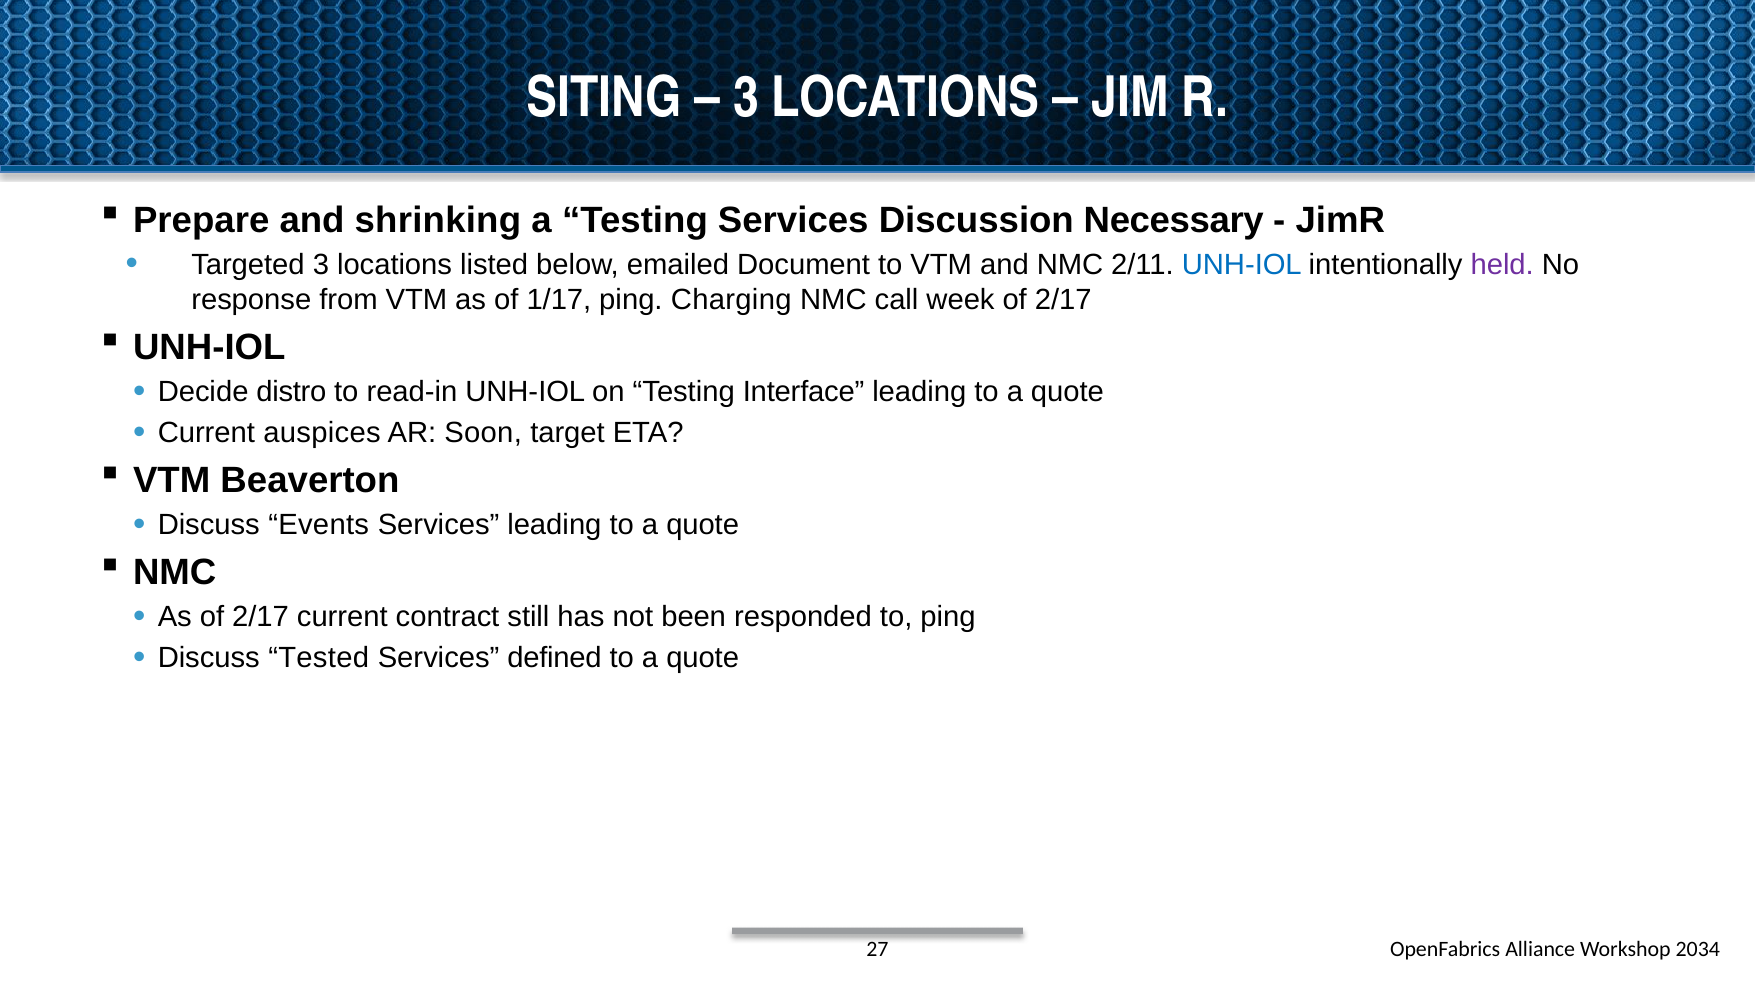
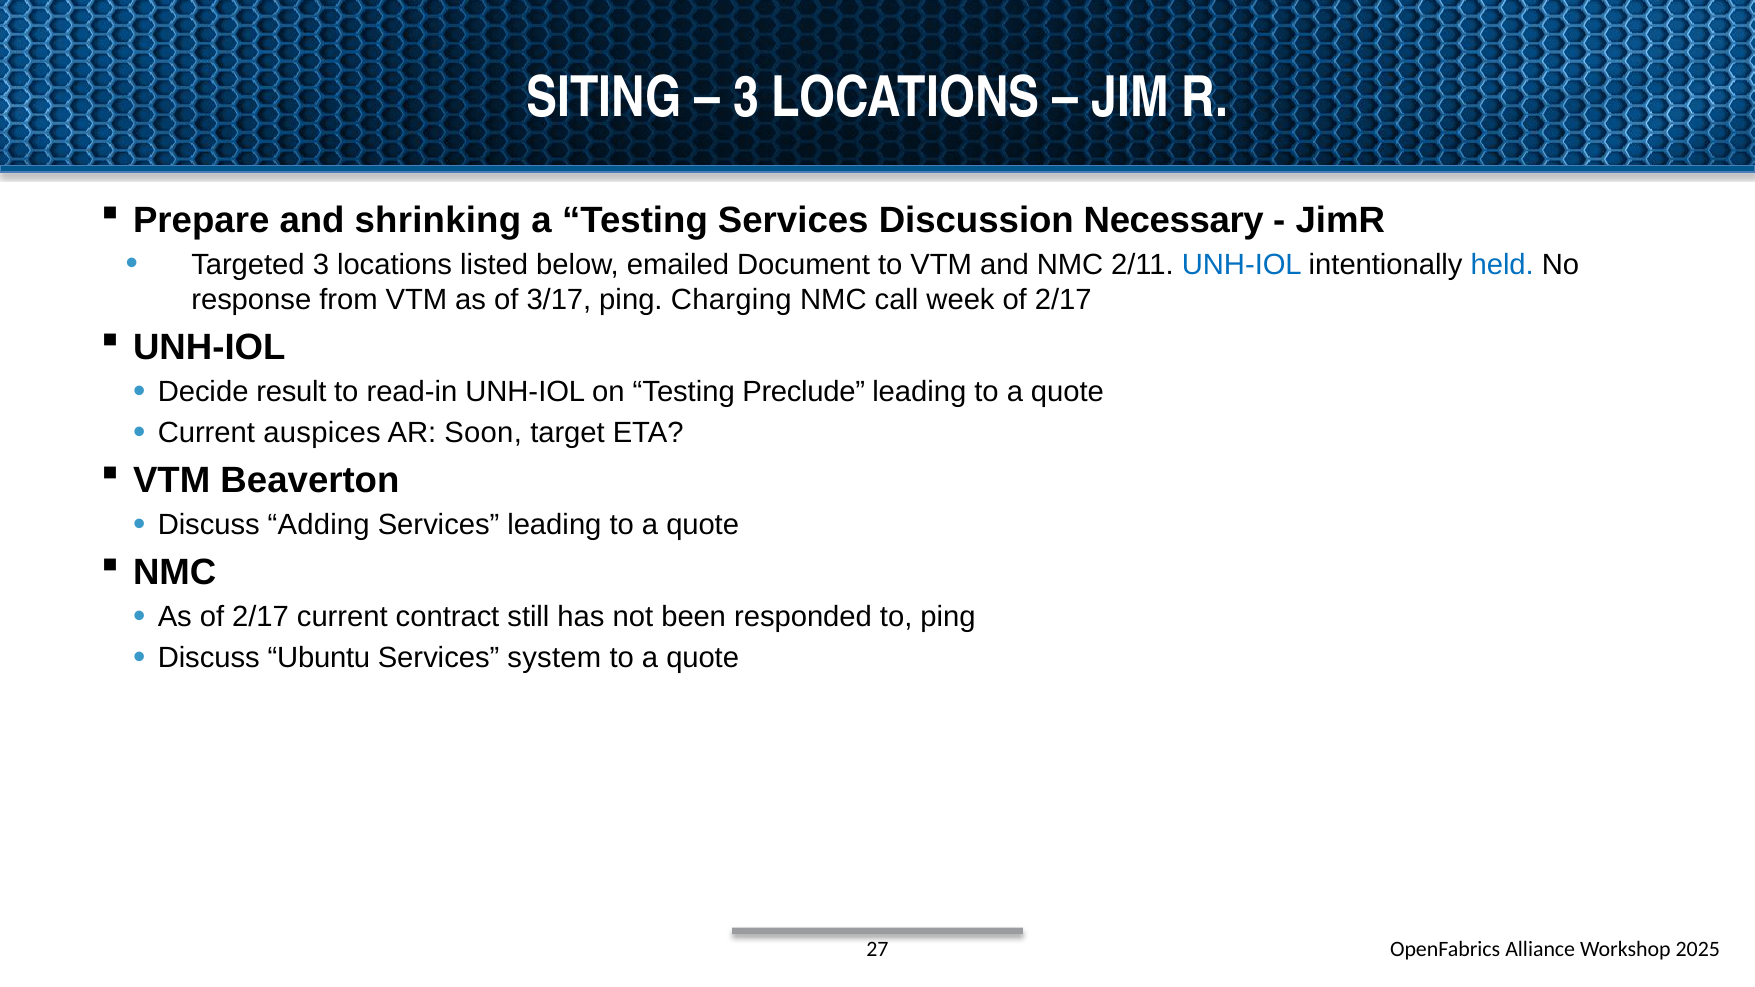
held colour: purple -> blue
1/17: 1/17 -> 3/17
distro: distro -> result
Interface: Interface -> Preclude
Events: Events -> Adding
Tested: Tested -> Ubuntu
defined: defined -> system
2034: 2034 -> 2025
